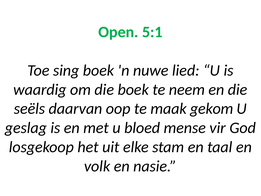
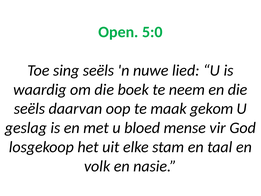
5:1: 5:1 -> 5:0
sing boek: boek -> seëls
